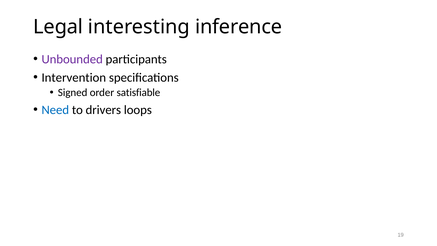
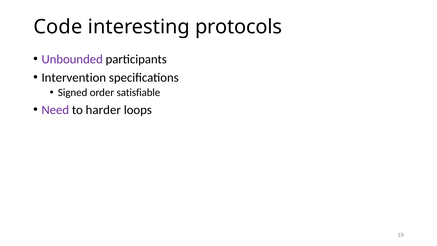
Legal: Legal -> Code
inference: inference -> protocols
Need colour: blue -> purple
drivers: drivers -> harder
